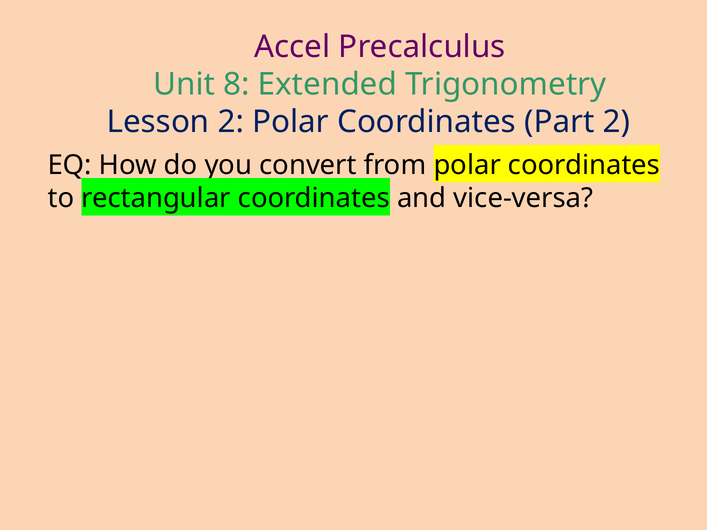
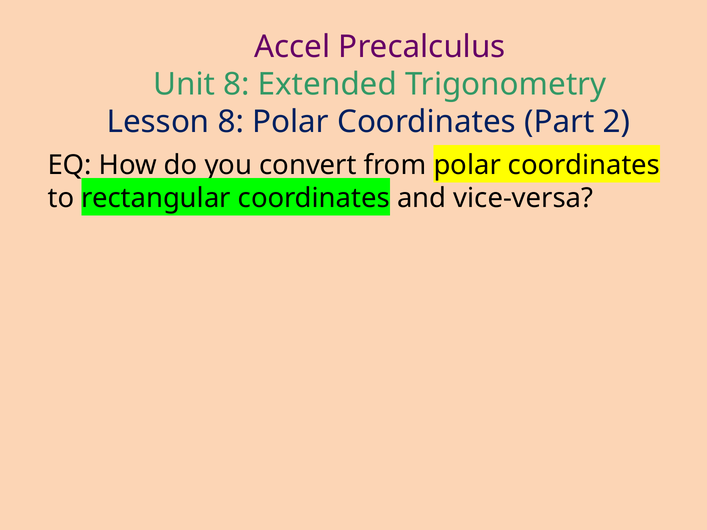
Lesson 2: 2 -> 8
